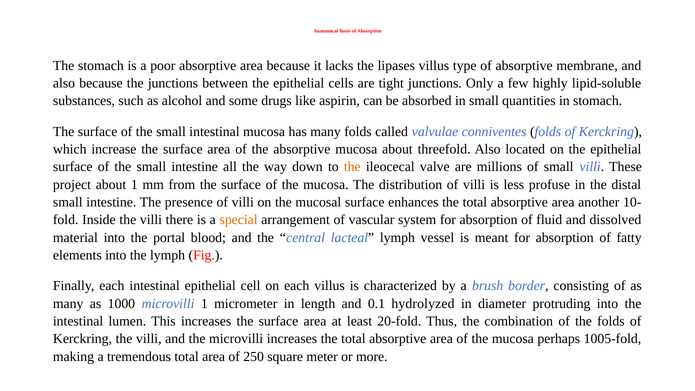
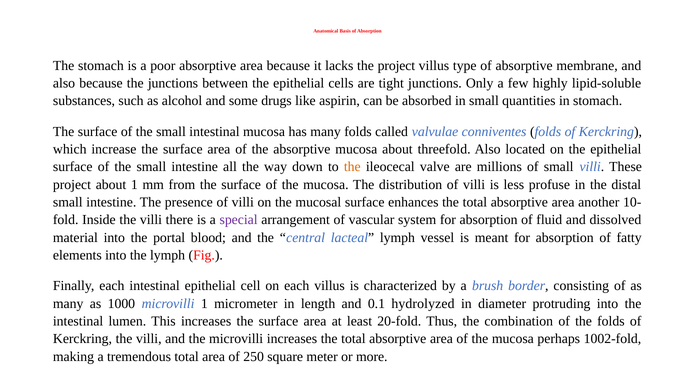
the lipases: lipases -> project
special colour: orange -> purple
1005-fold: 1005-fold -> 1002-fold
